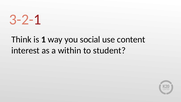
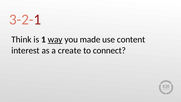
way underline: none -> present
social: social -> made
within: within -> create
student: student -> connect
